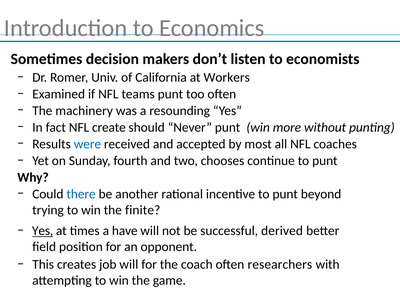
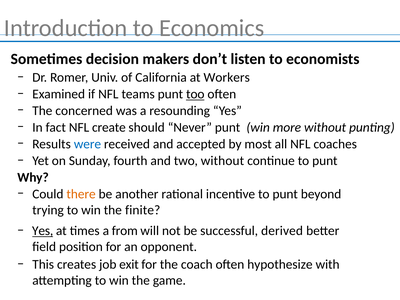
too underline: none -> present
machinery: machinery -> concerned
two chooses: chooses -> without
there colour: blue -> orange
have: have -> from
job will: will -> exit
researchers: researchers -> hypothesize
